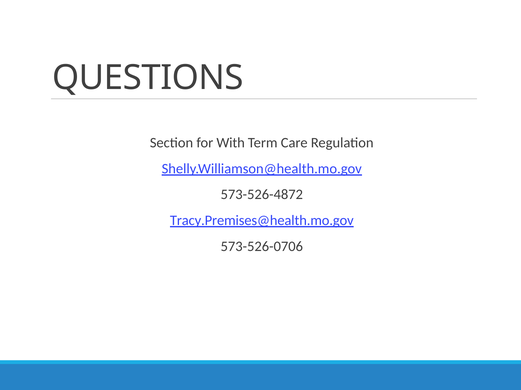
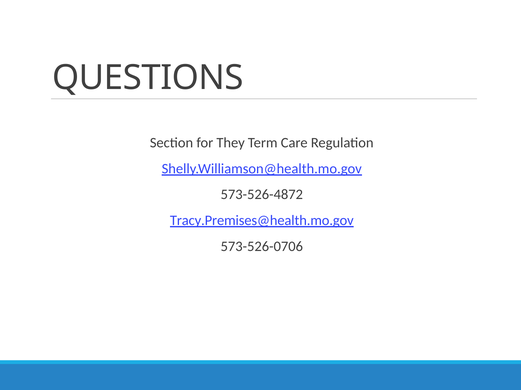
With: With -> They
